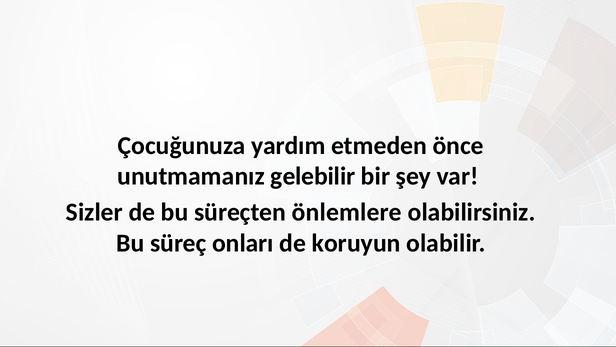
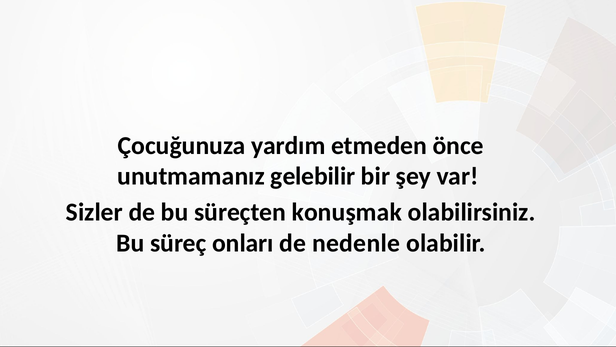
önlemlere: önlemlere -> konuşmak
koruyun: koruyun -> nedenle
